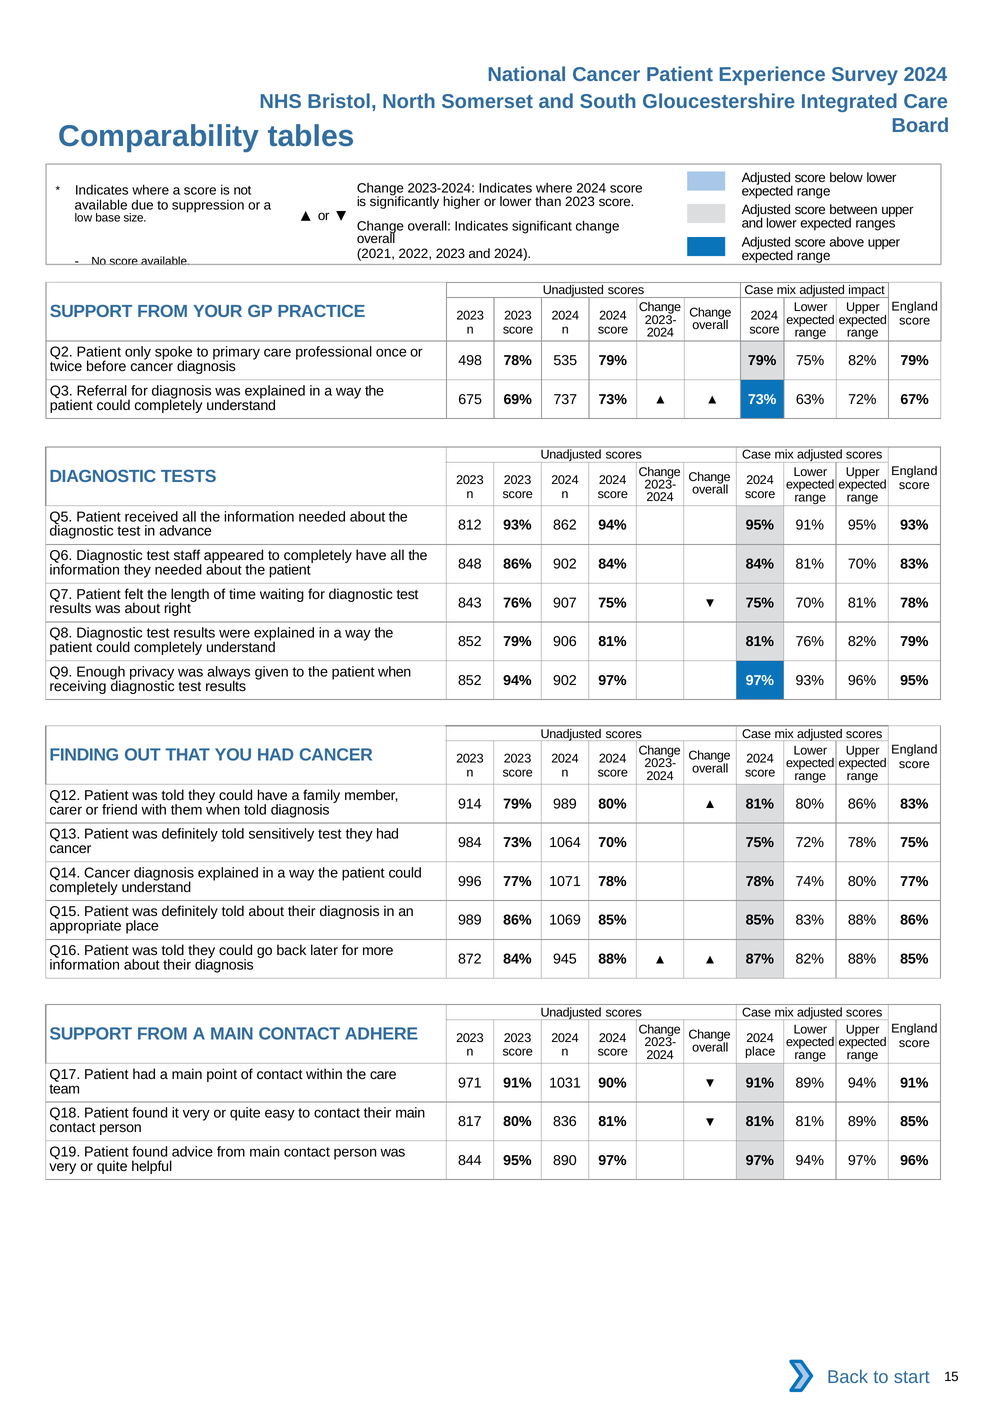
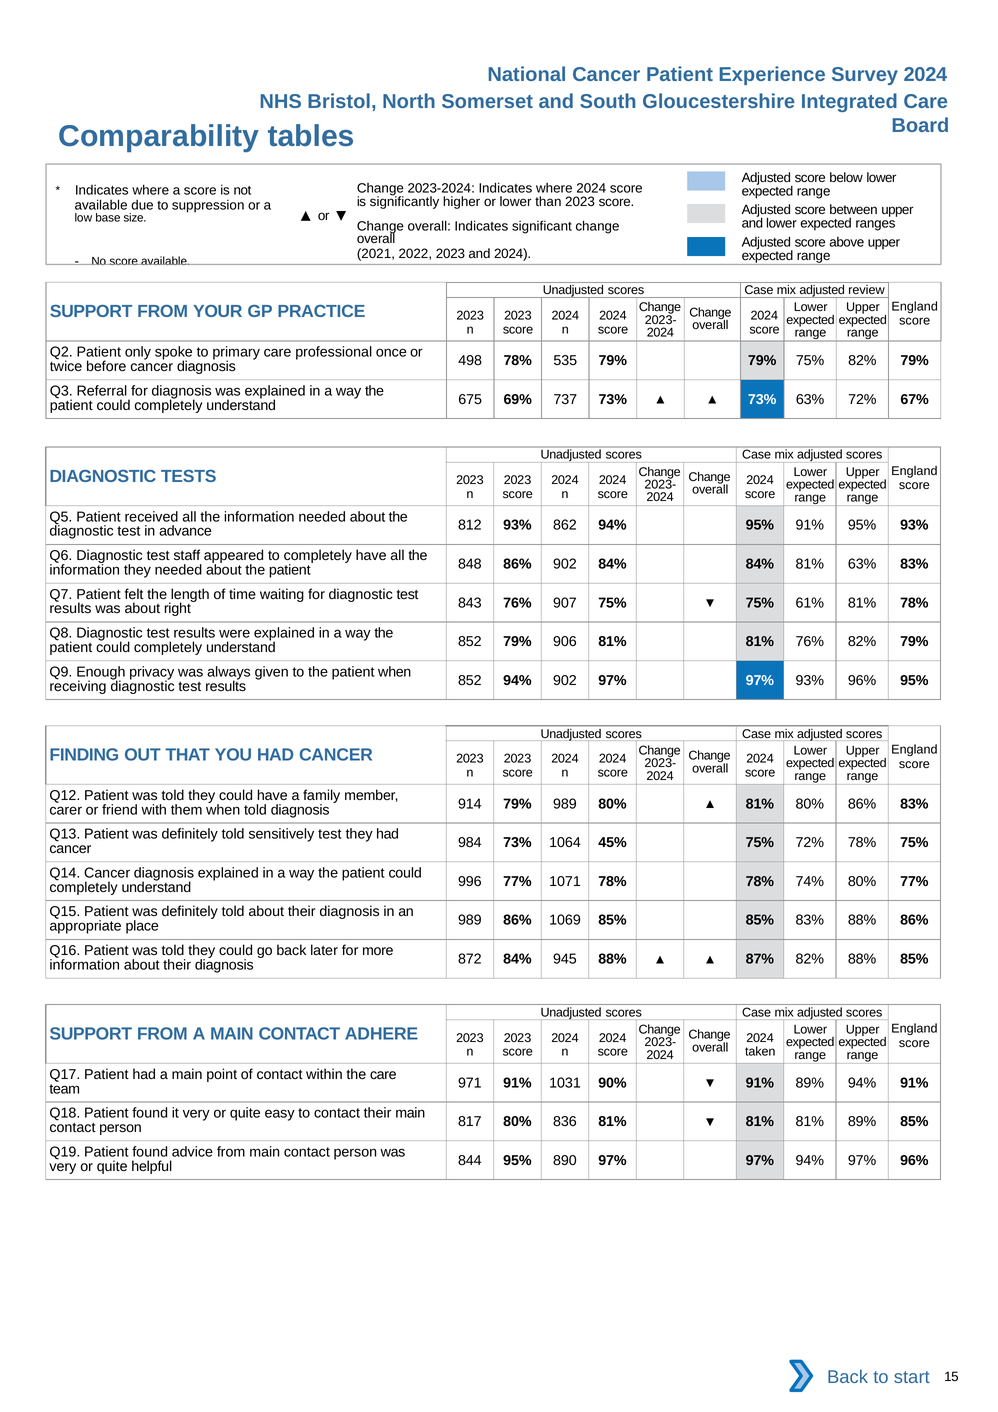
impact: impact -> review
81% 70%: 70% -> 63%
75% 70%: 70% -> 61%
1064 70%: 70% -> 45%
place at (760, 1052): place -> taken
